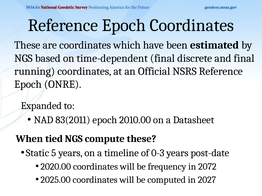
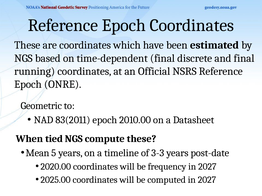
Expanded: Expanded -> Geometric
Static: Static -> Mean
0-3: 0-3 -> 3-3
2072 at (207, 167): 2072 -> 2027
